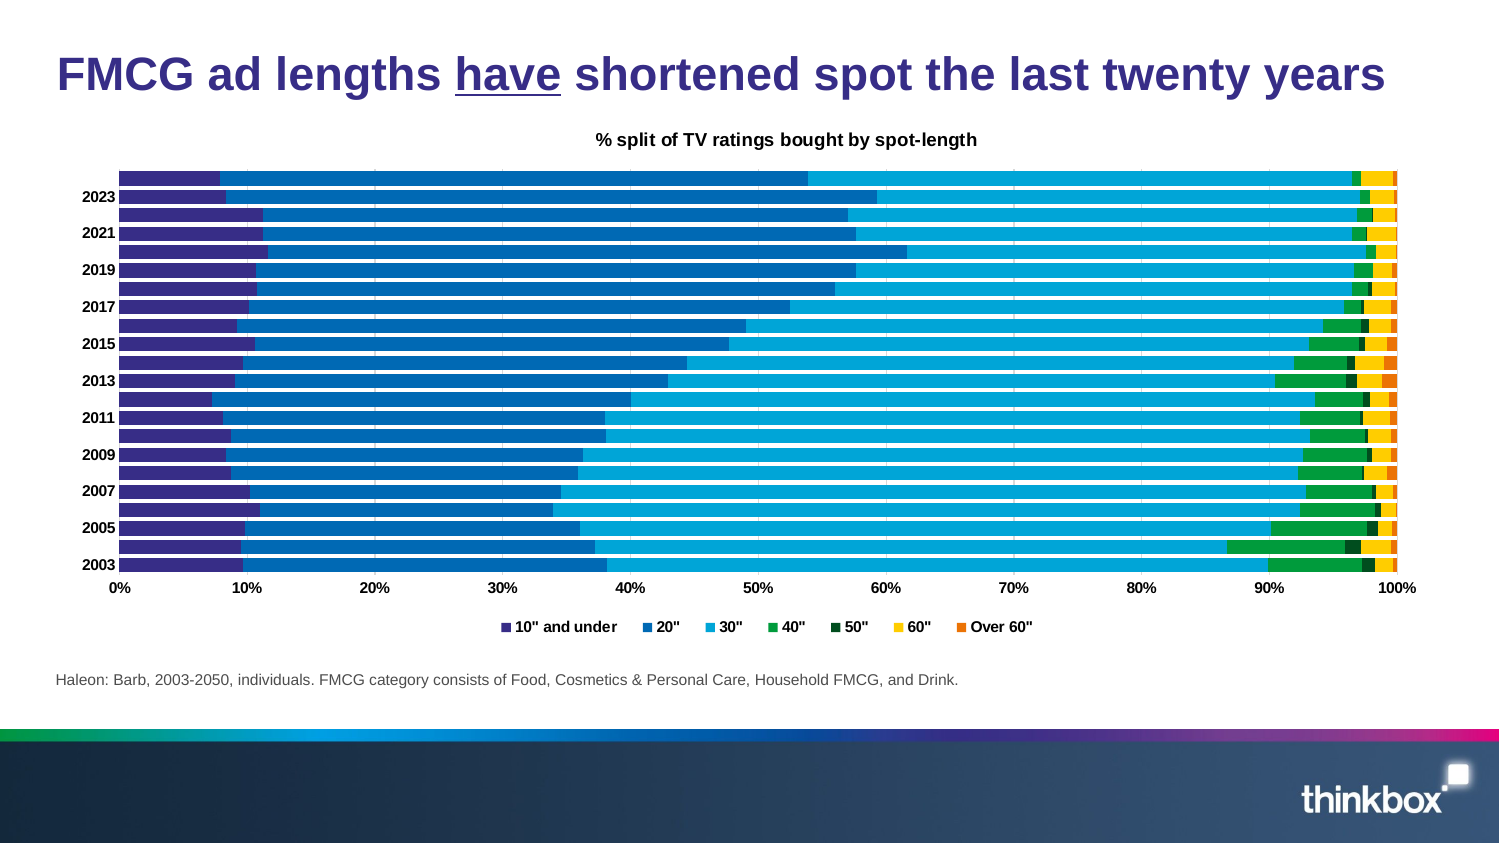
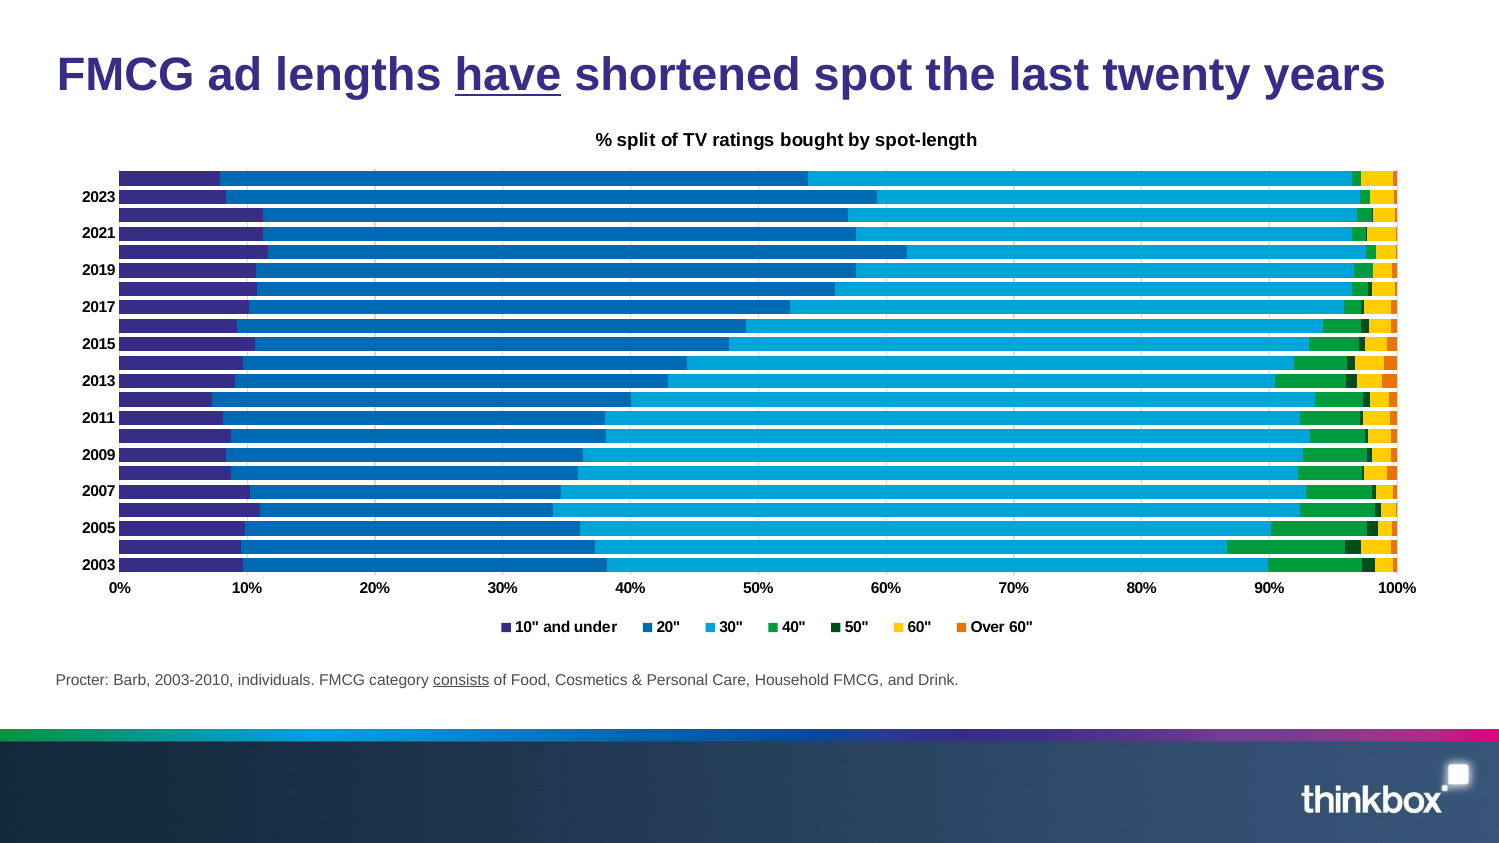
Haleon: Haleon -> Procter
2003-2050: 2003-2050 -> 2003-2010
consists underline: none -> present
